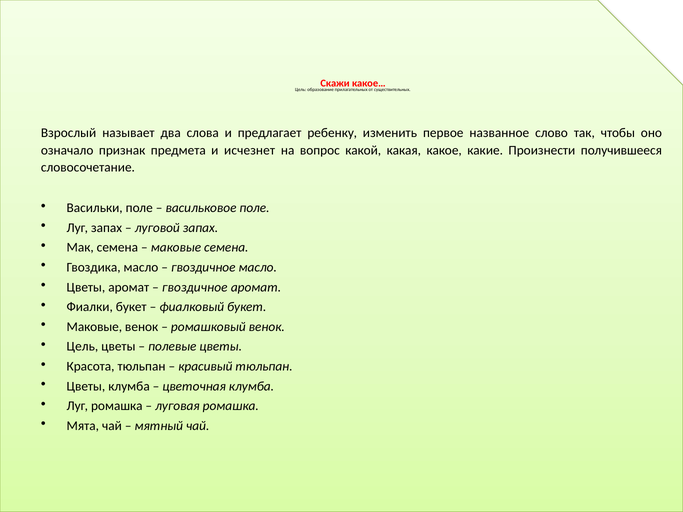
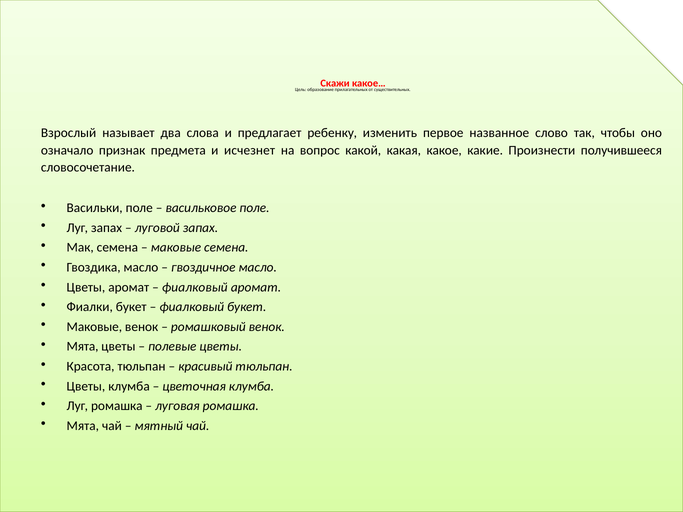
гвоздичное at (195, 287): гвоздичное -> фиалковый
Цель at (82, 347): Цель -> Мята
